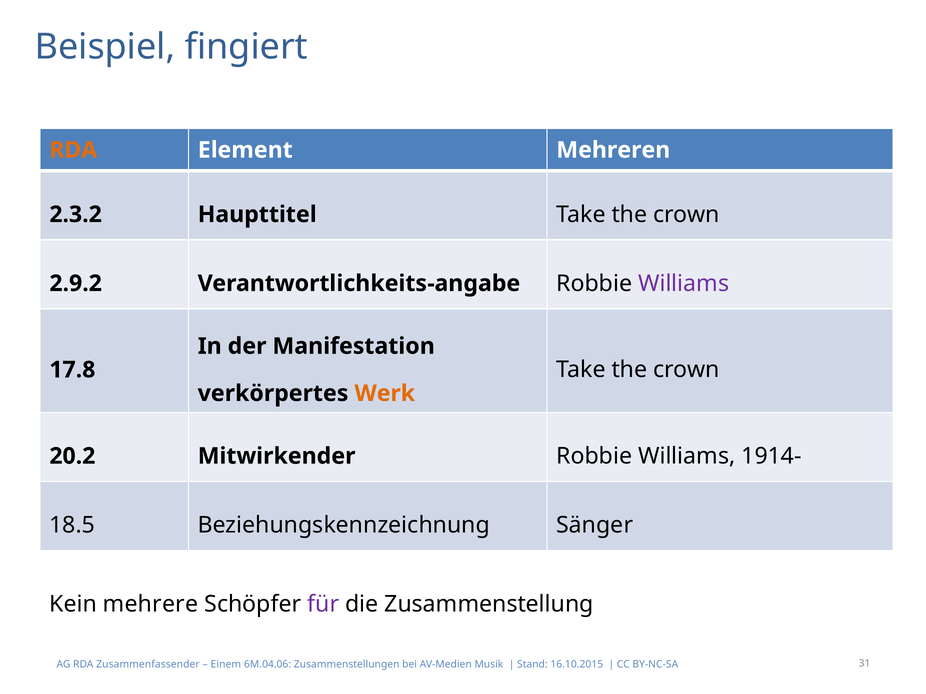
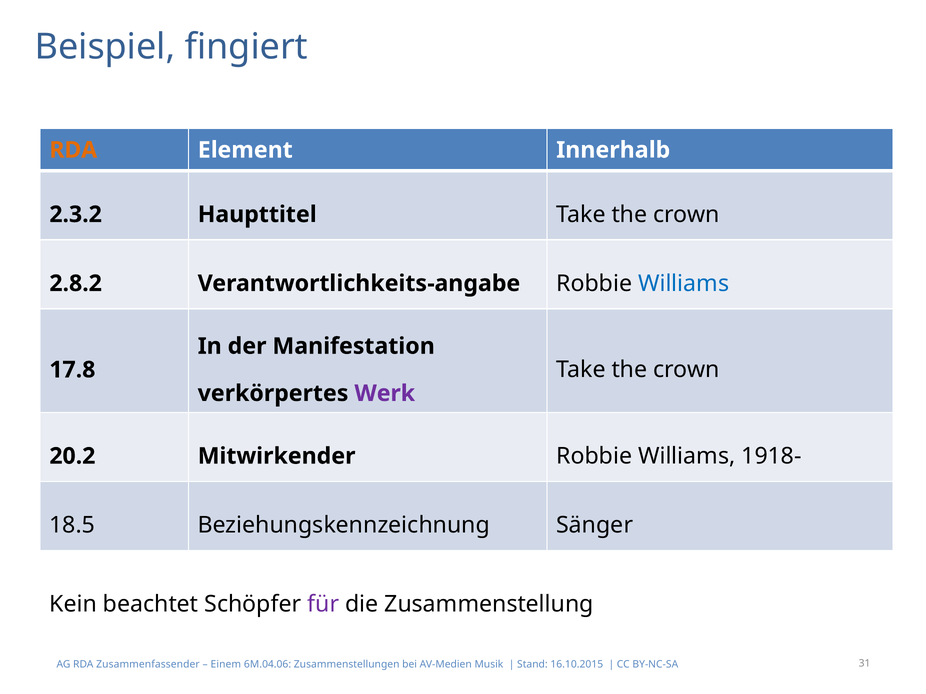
Mehreren: Mehreren -> Innerhalb
2.9.2: 2.9.2 -> 2.8.2
Williams at (684, 284) colour: purple -> blue
Werk colour: orange -> purple
1914-: 1914- -> 1918-
mehrere: mehrere -> beachtet
